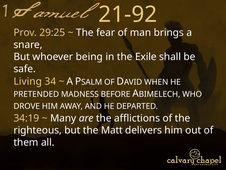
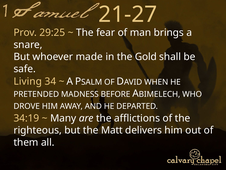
21-92: 21-92 -> 21-27
being: being -> made
Exile: Exile -> Gold
